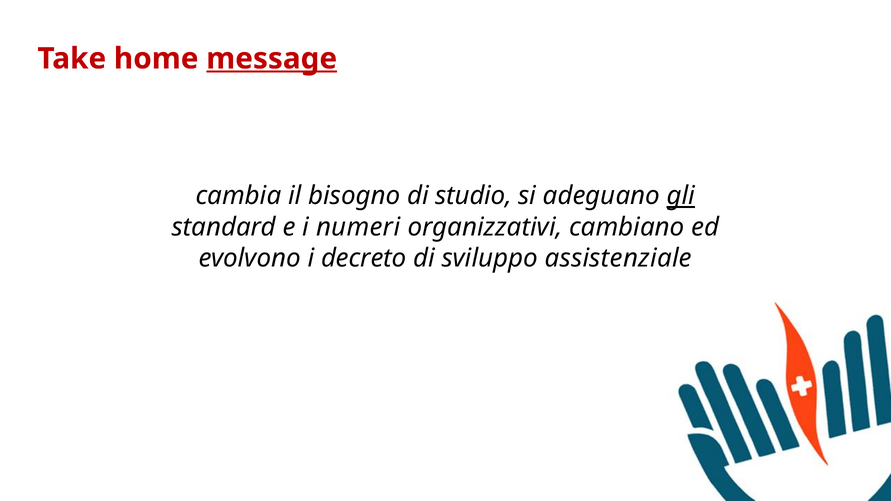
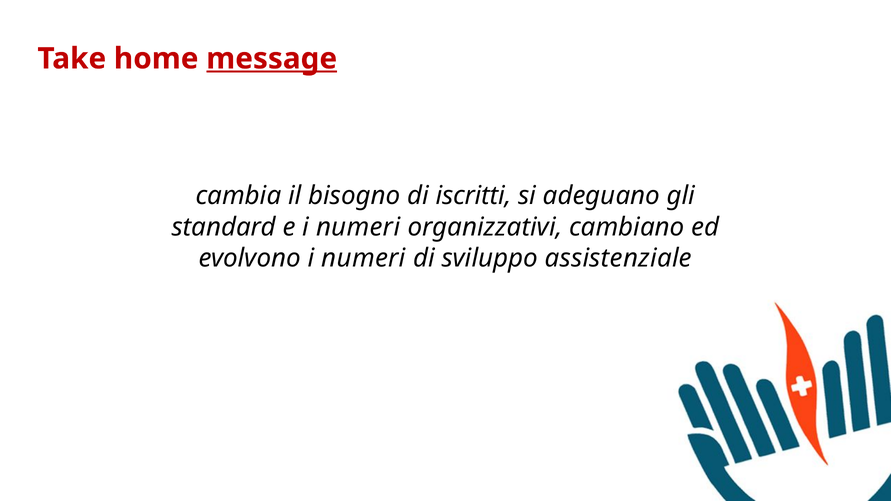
studio: studio -> iscritti
gli underline: present -> none
evolvono i decreto: decreto -> numeri
